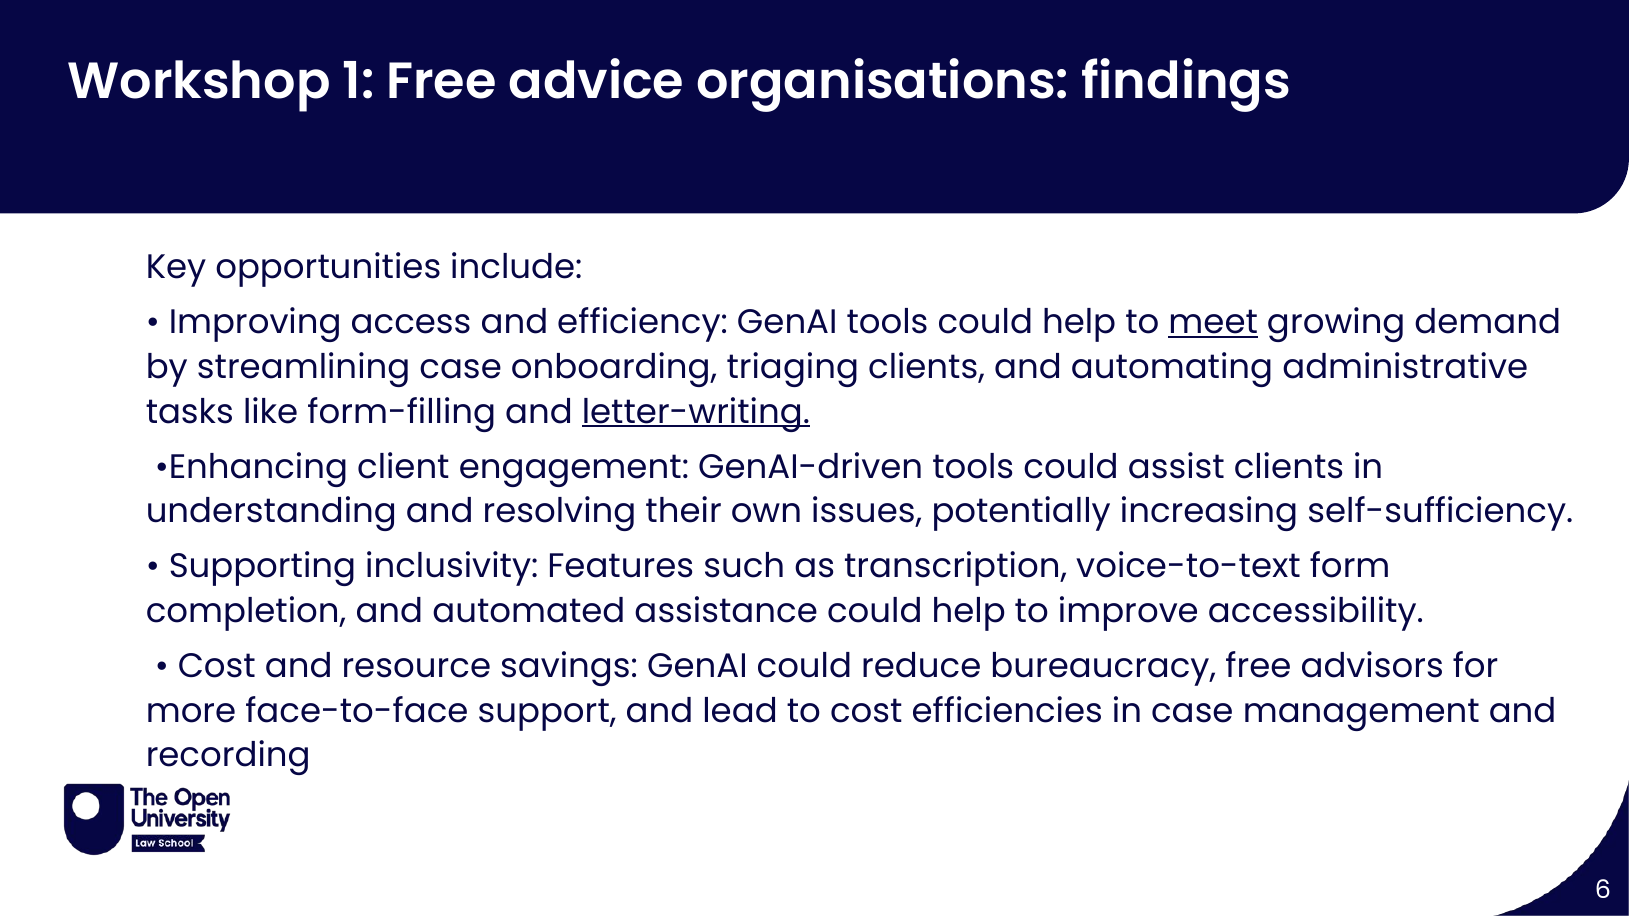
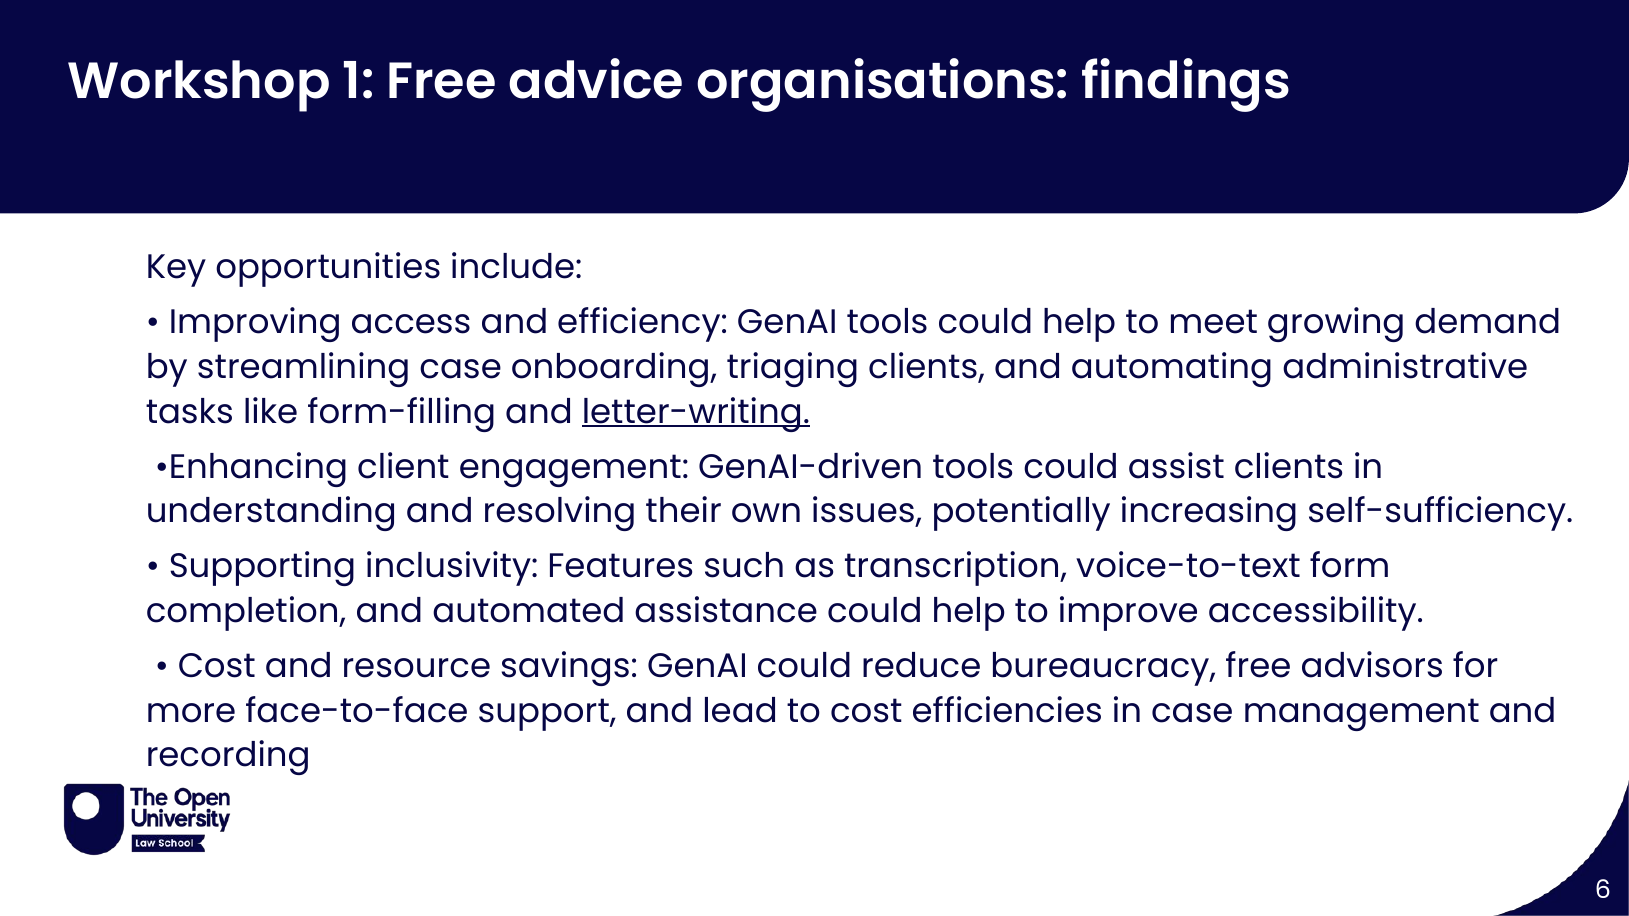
meet underline: present -> none
